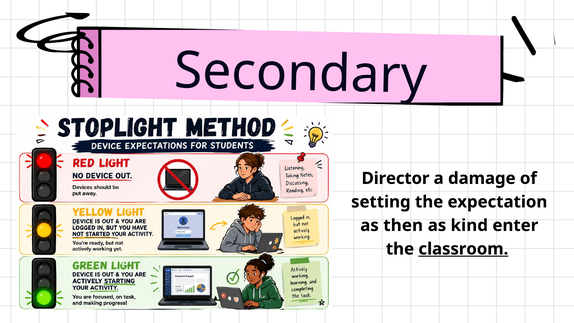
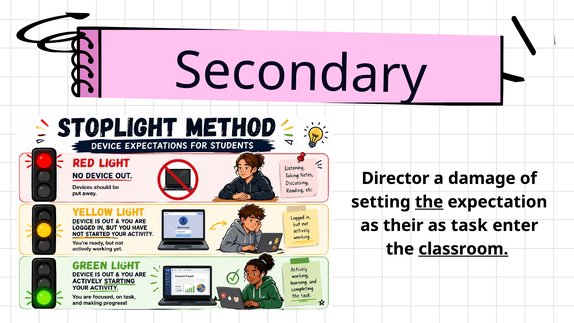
the at (429, 202) underline: none -> present
then: then -> their
kind: kind -> task
